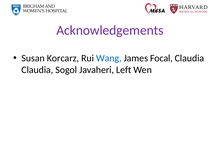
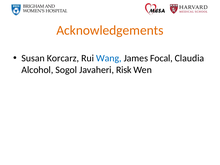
Acknowledgements colour: purple -> orange
Claudia at (37, 70): Claudia -> Alcohol
Left: Left -> Risk
